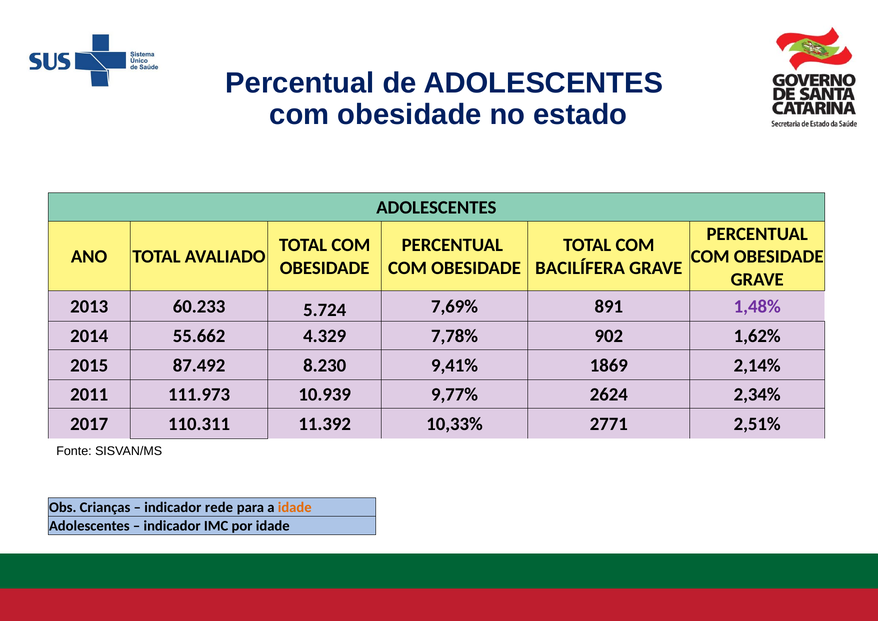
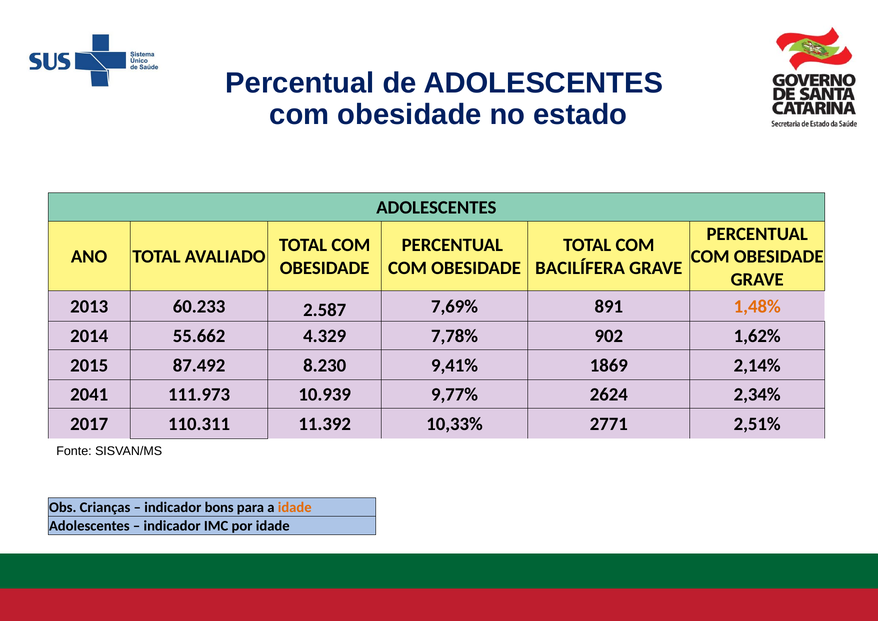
5.724: 5.724 -> 2.587
1,48% colour: purple -> orange
2011: 2011 -> 2041
rede: rede -> bons
